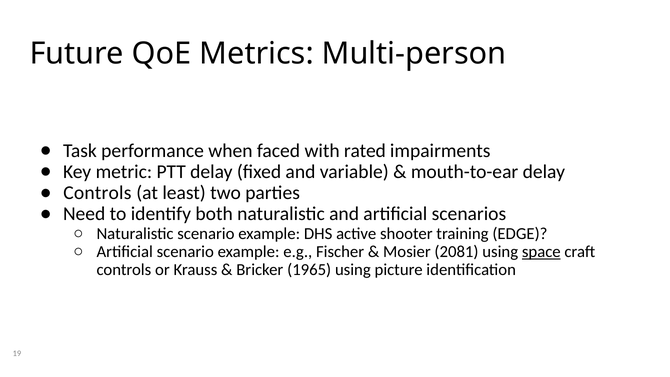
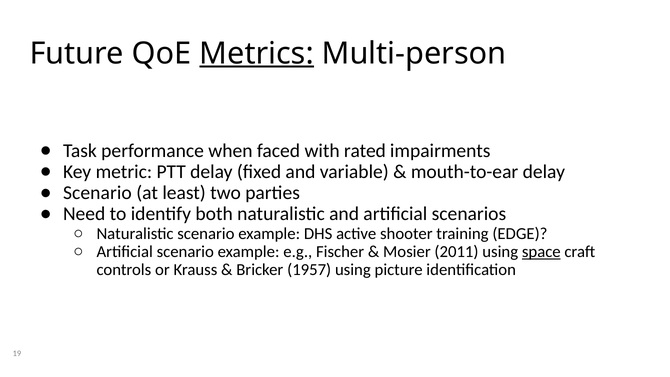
Metrics underline: none -> present
Controls at (97, 193): Controls -> Scenario
2081: 2081 -> 2011
1965: 1965 -> 1957
